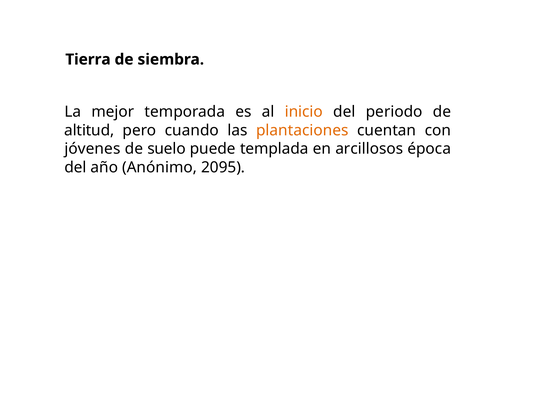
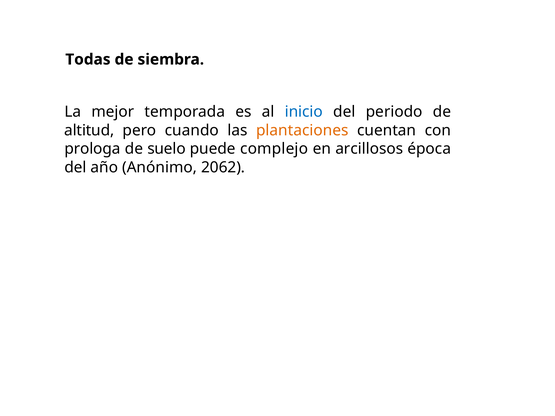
Tierra: Tierra -> Todas
inicio colour: orange -> blue
jóvenes: jóvenes -> prologa
templada: templada -> complejo
2095: 2095 -> 2062
